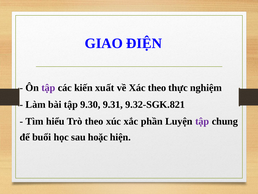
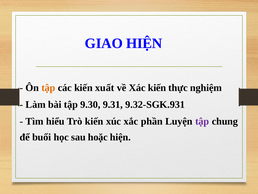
GIAO ĐIỆN: ĐIỆN -> HIỆN
tập at (48, 88) colour: purple -> orange
Xác theo: theo -> kiến
9.32-SGK.821: 9.32-SGK.821 -> 9.32-SGK.931
Trò theo: theo -> kiến
